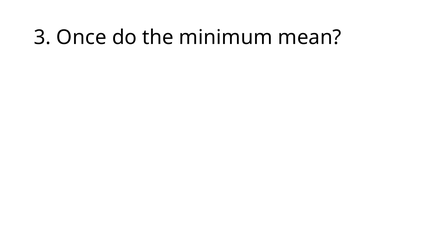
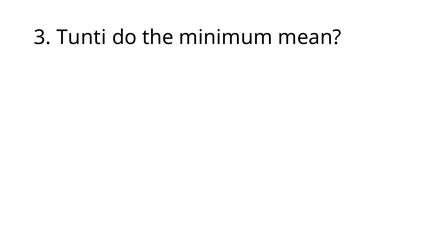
Once: Once -> Tunti
